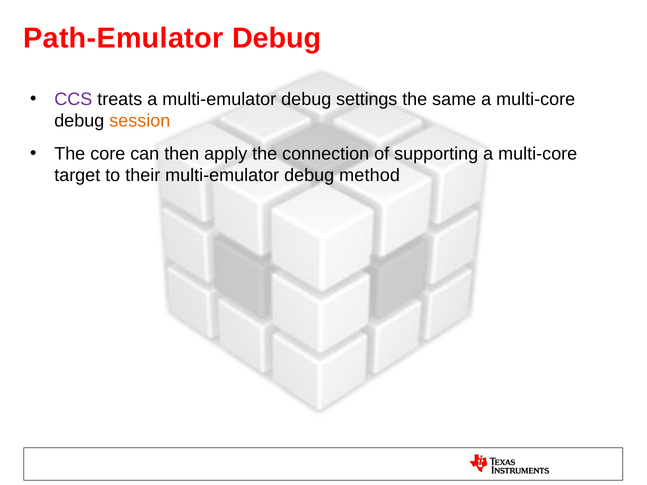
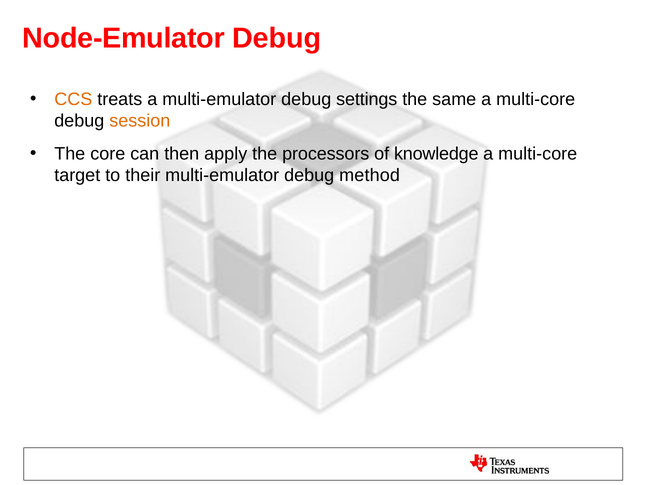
Path-Emulator: Path-Emulator -> Node-Emulator
CCS colour: purple -> orange
connection: connection -> processors
supporting: supporting -> knowledge
